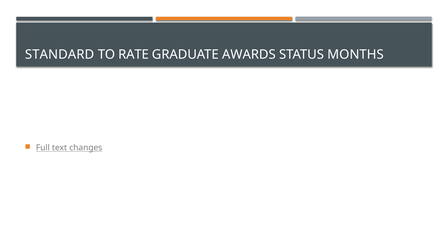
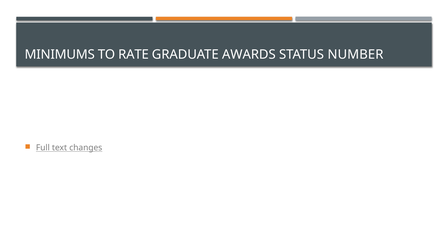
STANDARD: STANDARD -> MINIMUMS
MONTHS: MONTHS -> NUMBER
